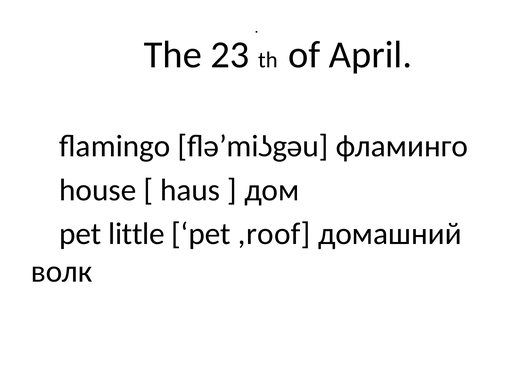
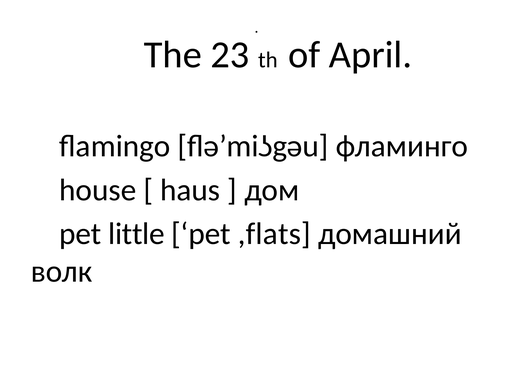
,roof: ,roof -> ,flats
